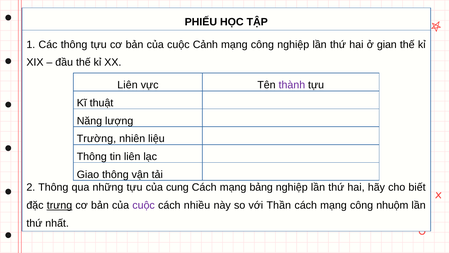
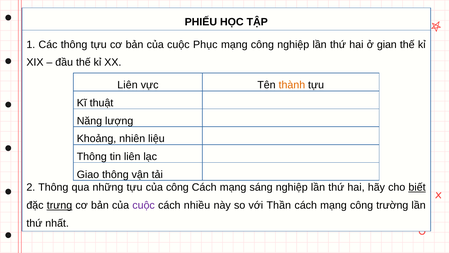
Cảnh: Cảnh -> Phục
thành colour: purple -> orange
Trường: Trường -> Khoảng
của cung: cung -> công
bảng: bảng -> sáng
biết underline: none -> present
nhuộm: nhuộm -> trường
